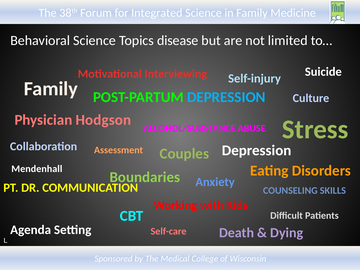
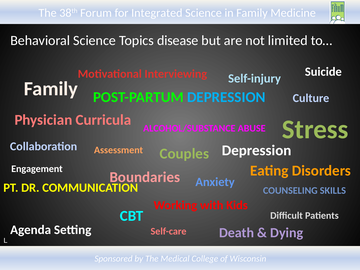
Hodgson: Hodgson -> Curricula
Mendenhall: Mendenhall -> Engagement
Boundaries colour: light green -> pink
